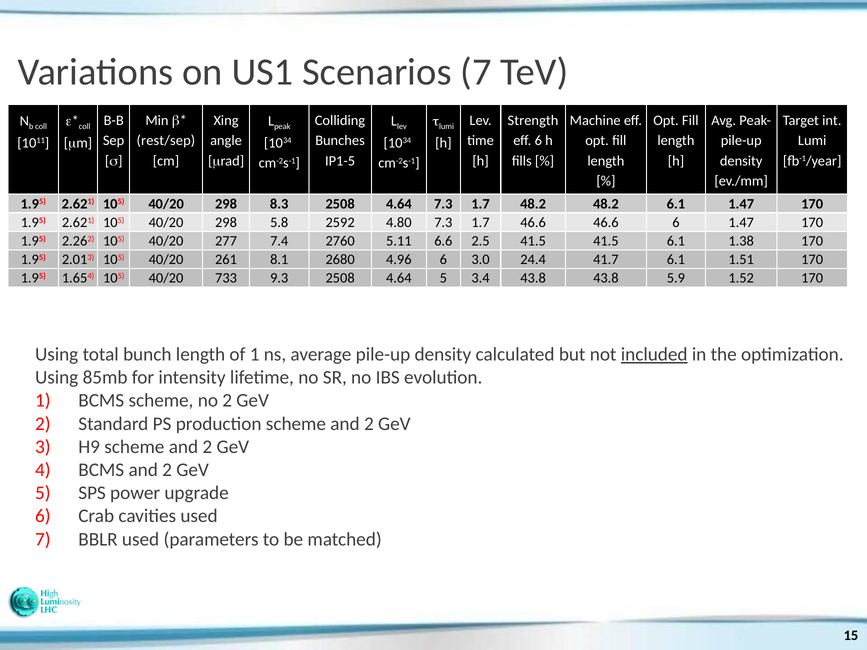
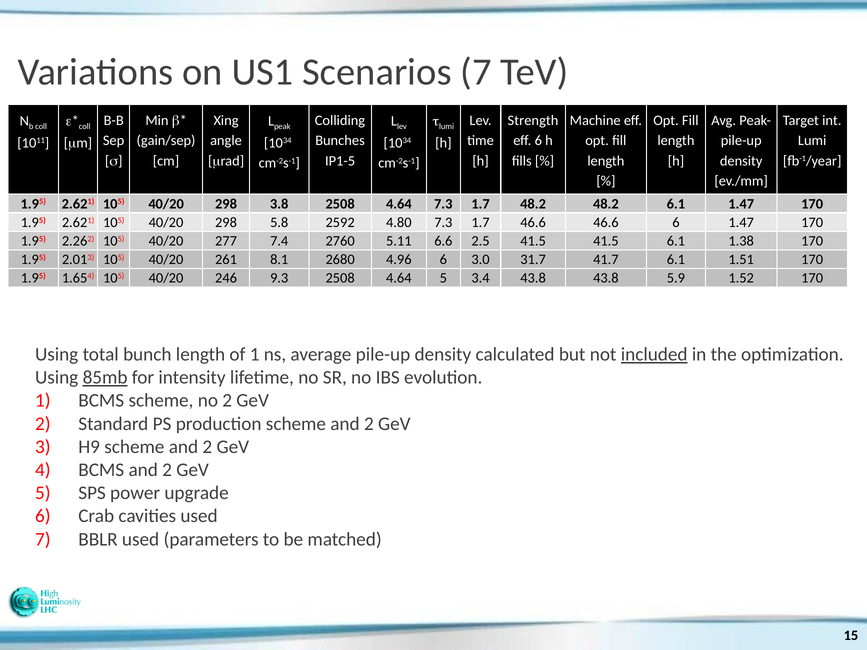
rest/sep: rest/sep -> gain/sep
8.3: 8.3 -> 3.8
24.4: 24.4 -> 31.7
733: 733 -> 246
85mb underline: none -> present
